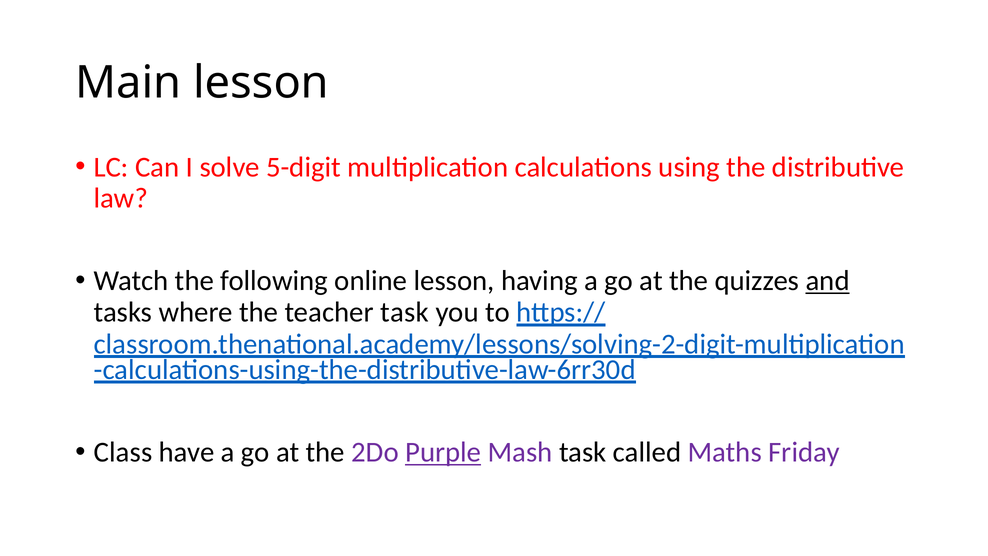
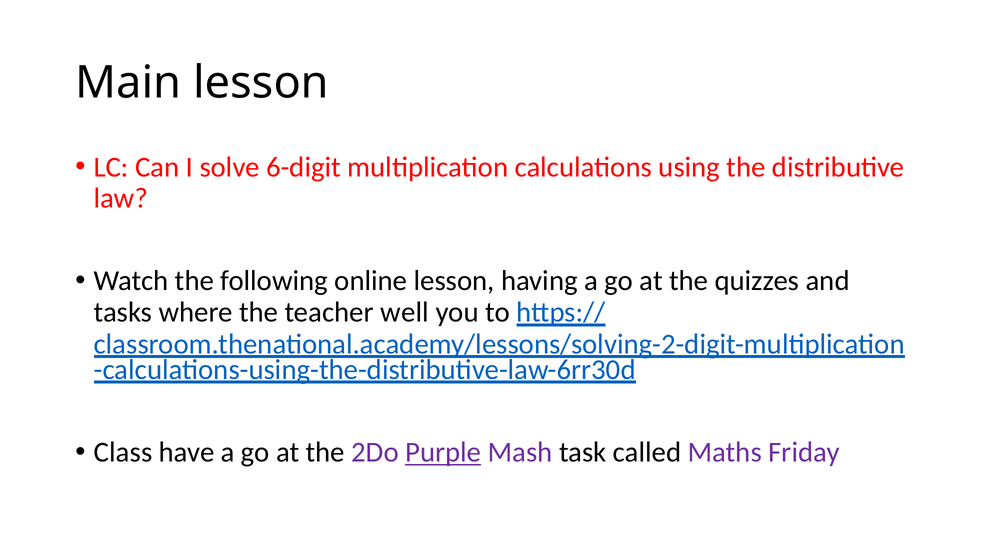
5-digit: 5-digit -> 6-digit
and underline: present -> none
teacher task: task -> well
